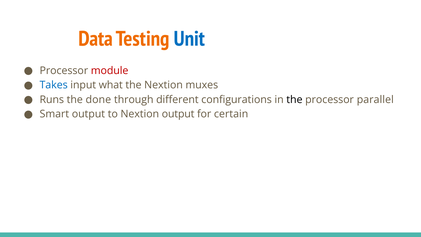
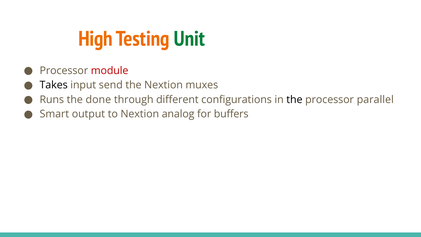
Data: Data -> High
Unit colour: blue -> green
Takes colour: blue -> black
what: what -> send
Nextion output: output -> analog
certain: certain -> buffers
